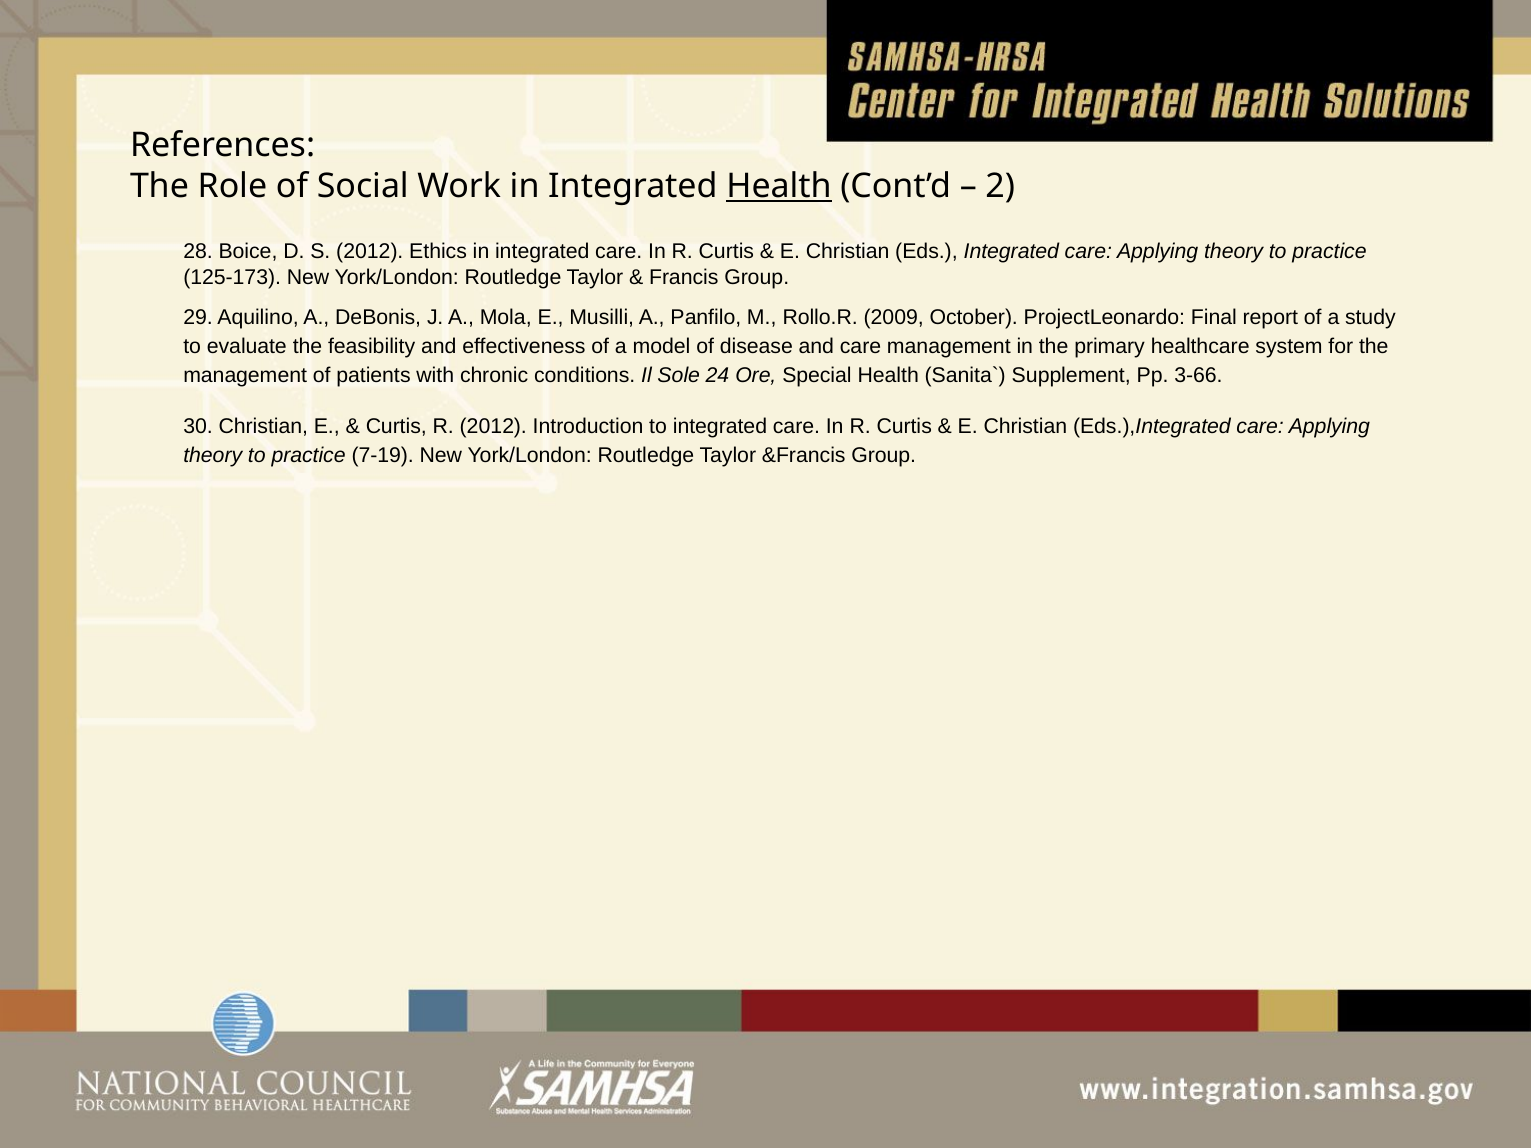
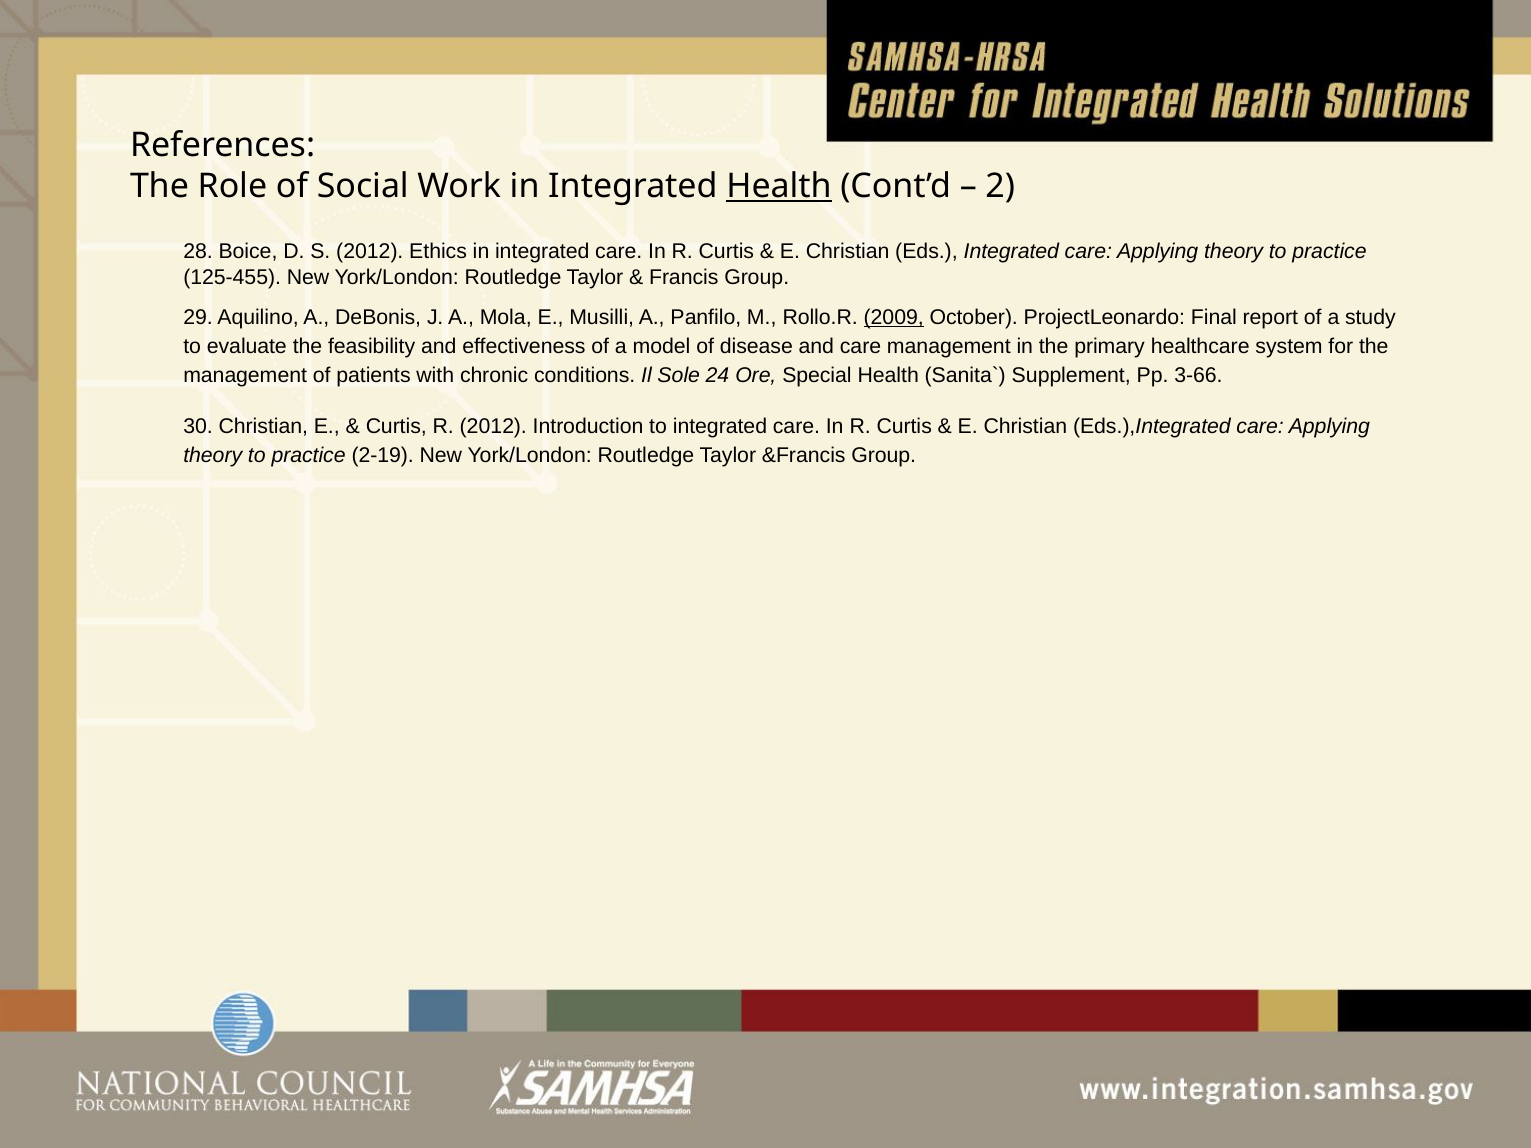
125-173: 125-173 -> 125-455
2009 underline: none -> present
7-19: 7-19 -> 2-19
